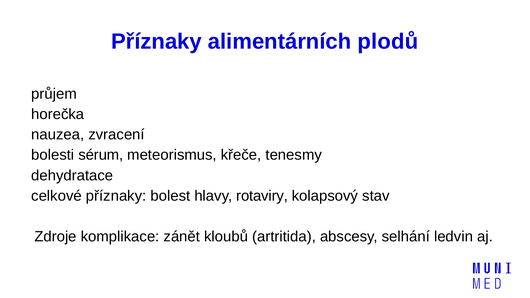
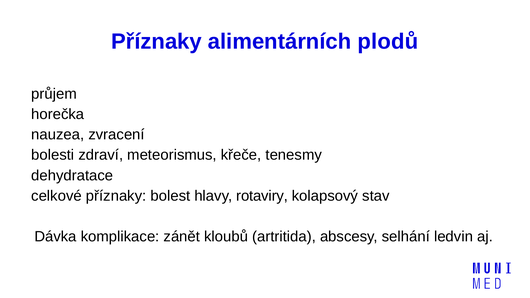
sérum: sérum -> zdraví
Zdroje: Zdroje -> Dávka
